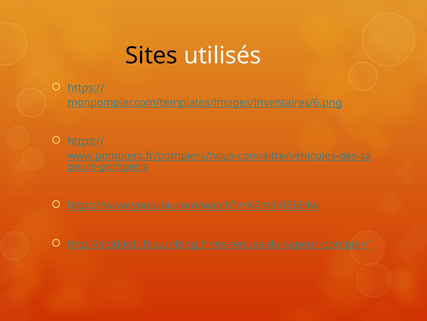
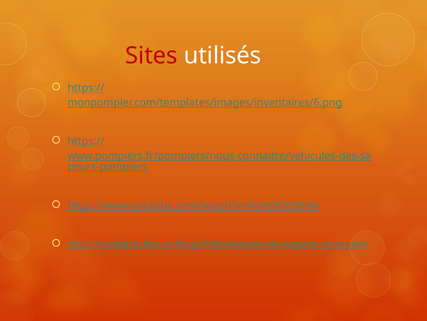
Sites colour: black -> red
